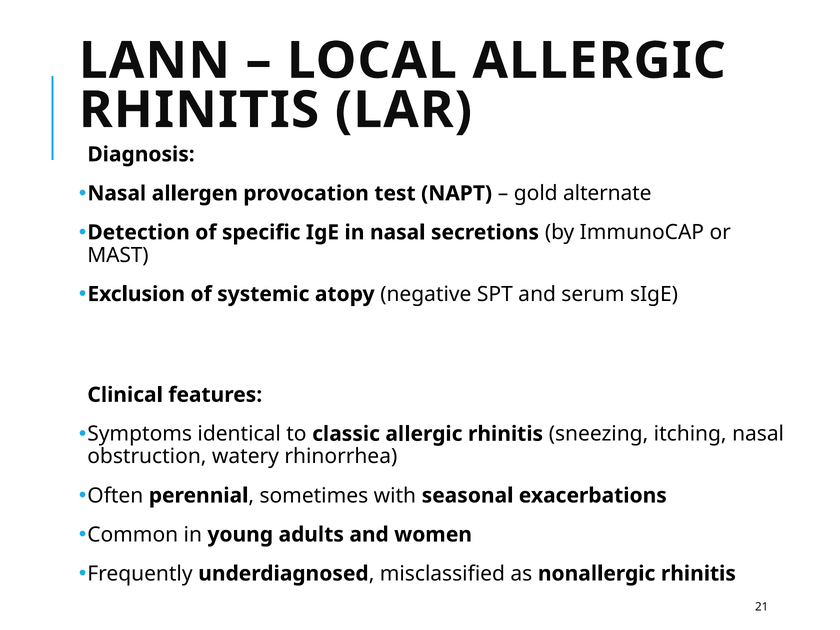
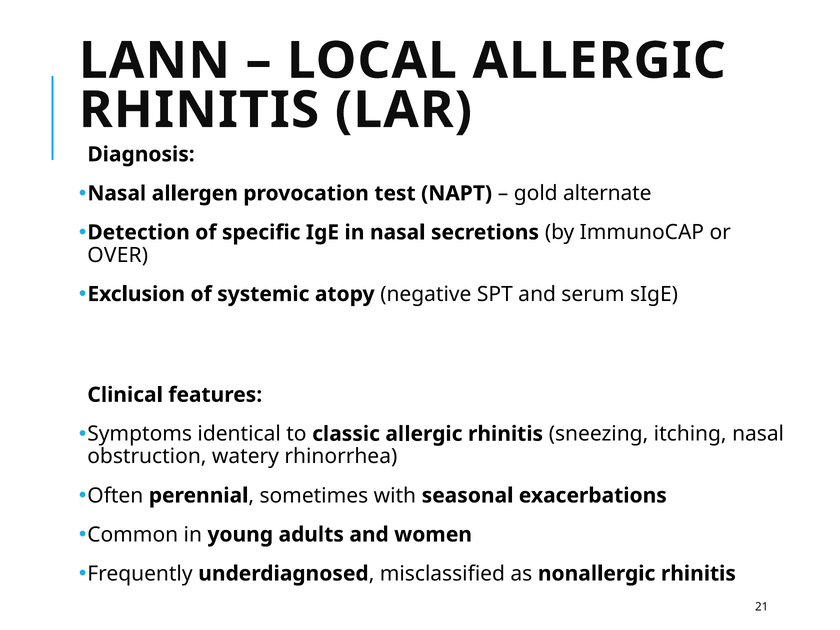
MAST: MAST -> OVER
